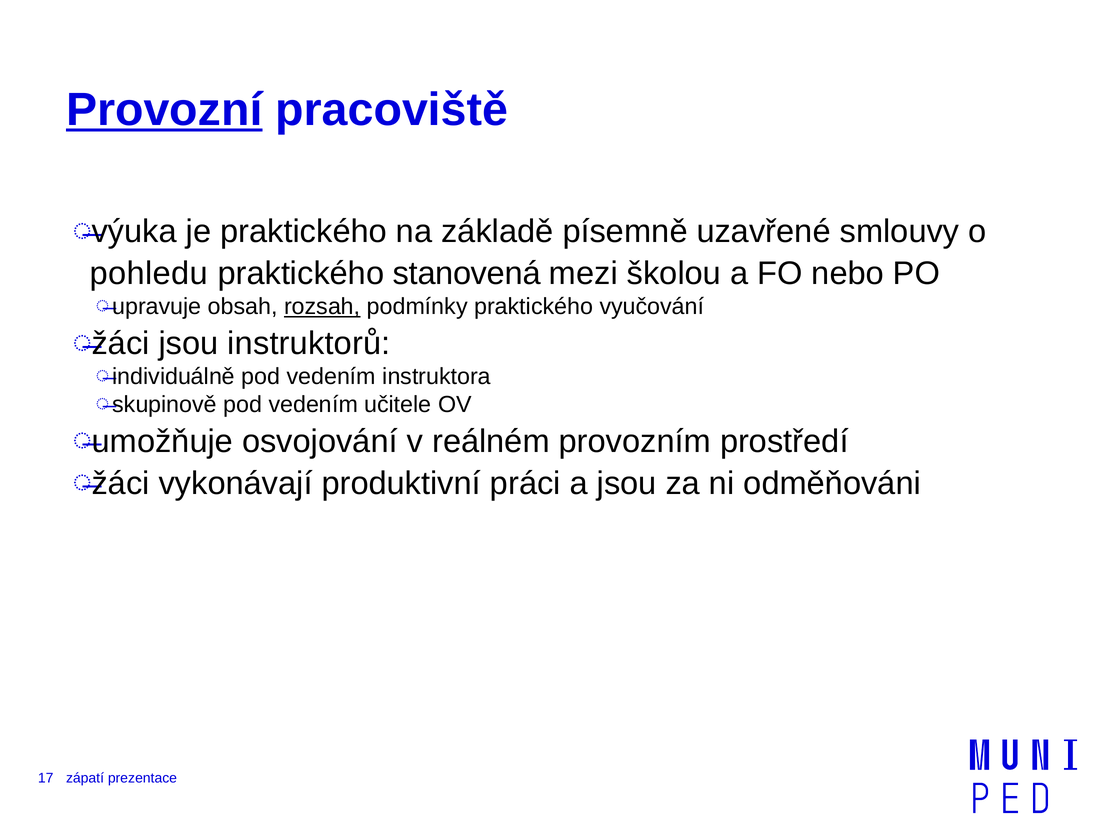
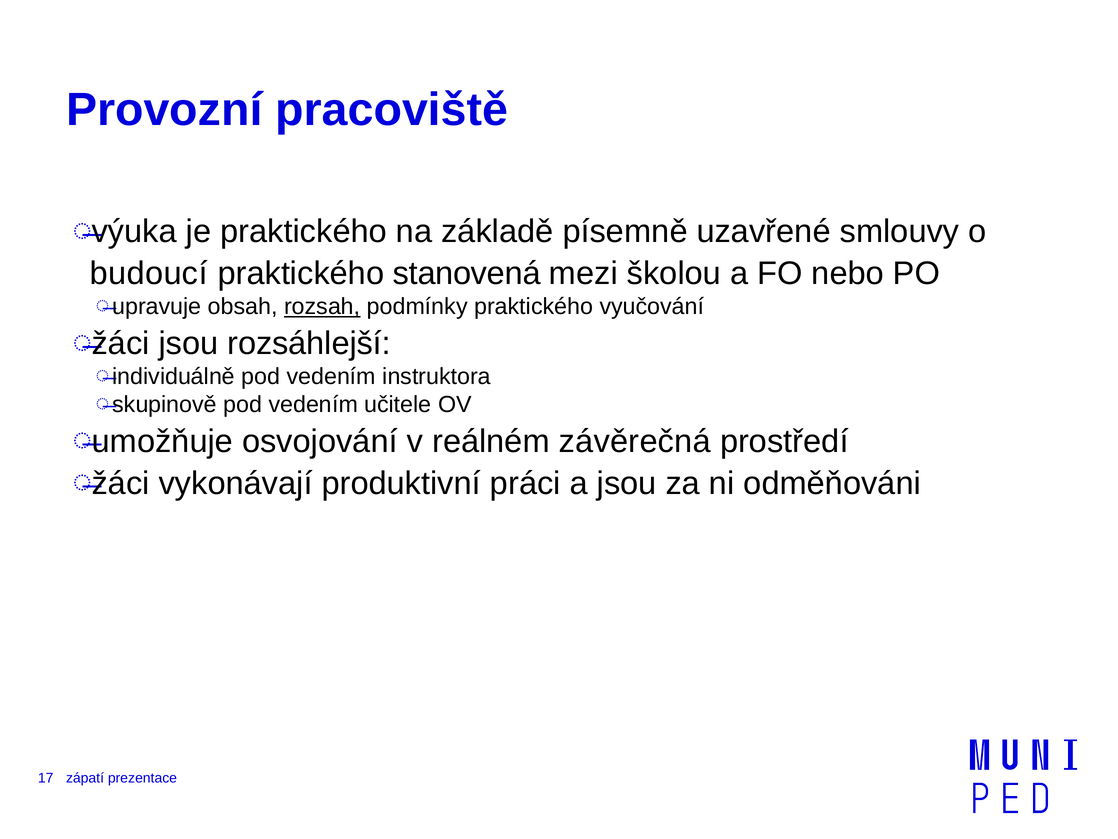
Provozní underline: present -> none
pohledu: pohledu -> budoucí
instruktorů: instruktorů -> rozsáhlejší
provozním: provozním -> závěrečná
